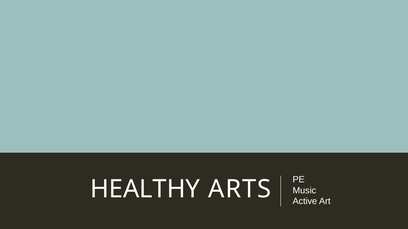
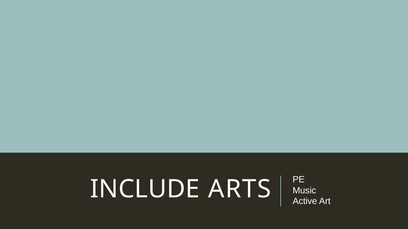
HEALTHY: HEALTHY -> INCLUDE
